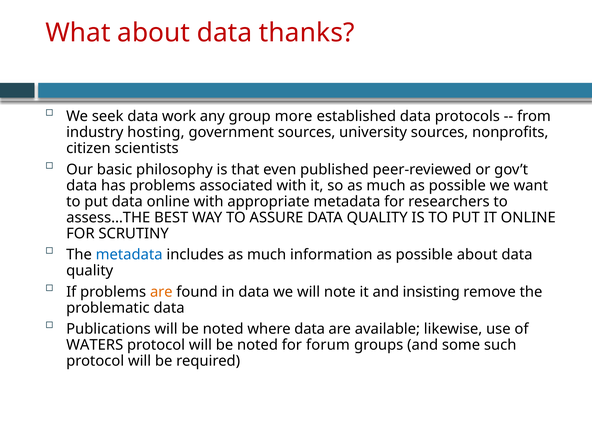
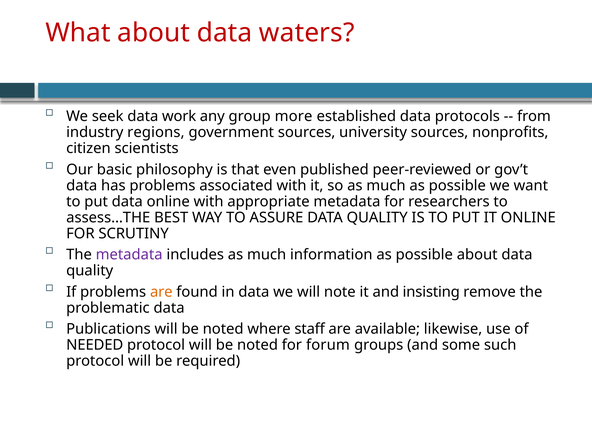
thanks: thanks -> waters
hosting: hosting -> regions
metadata at (129, 255) colour: blue -> purple
where data: data -> staff
WATERS: WATERS -> NEEDED
